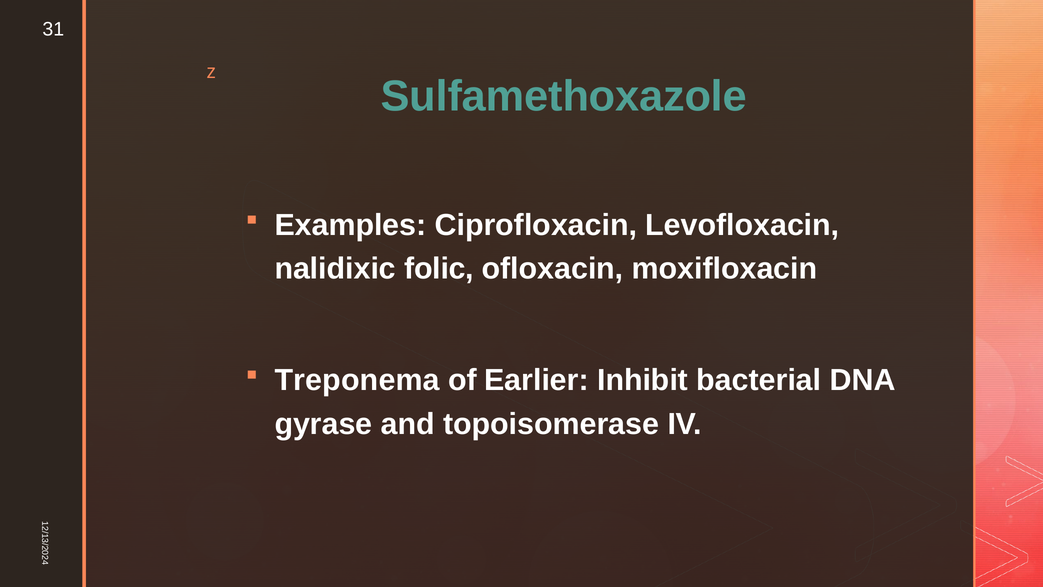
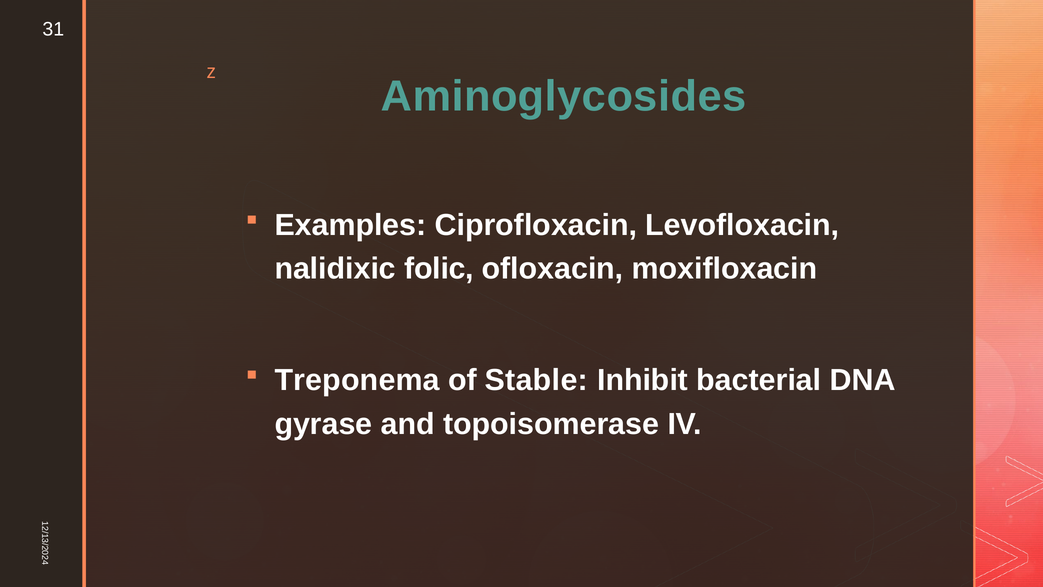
Sulfamethoxazole: Sulfamethoxazole -> Aminoglycosides
Earlier: Earlier -> Stable
